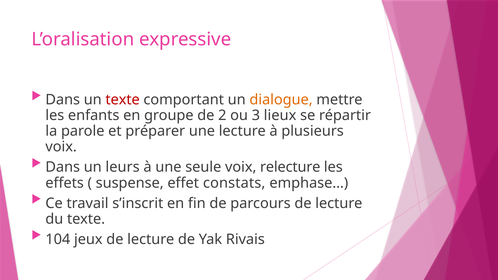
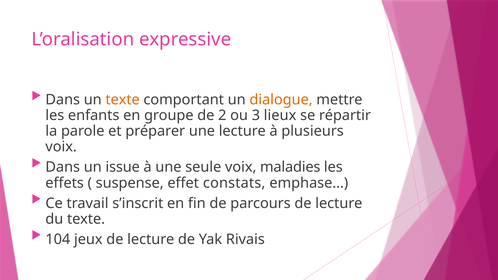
texte at (123, 100) colour: red -> orange
leurs: leurs -> issue
relecture: relecture -> maladies
